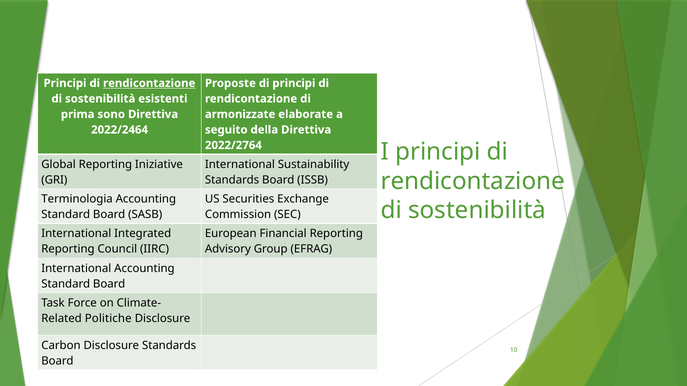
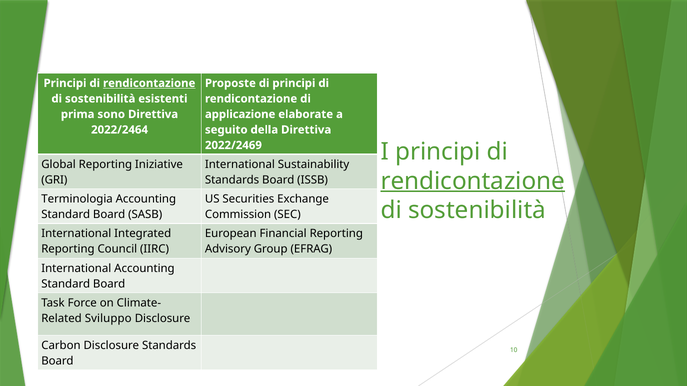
armonizzate: armonizzate -> applicazione
2022/2764: 2022/2764 -> 2022/2469
rendicontazione at (473, 181) underline: none -> present
Politiche: Politiche -> Sviluppo
